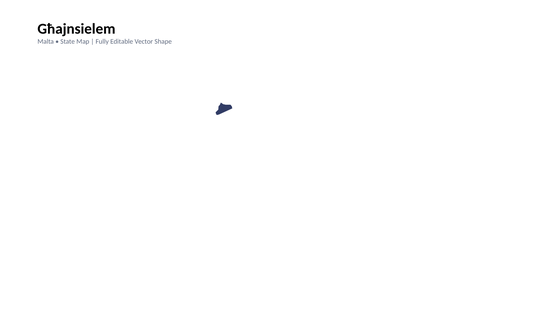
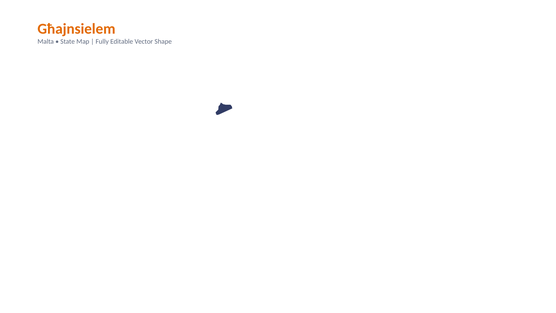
Għajnsielem colour: black -> orange
